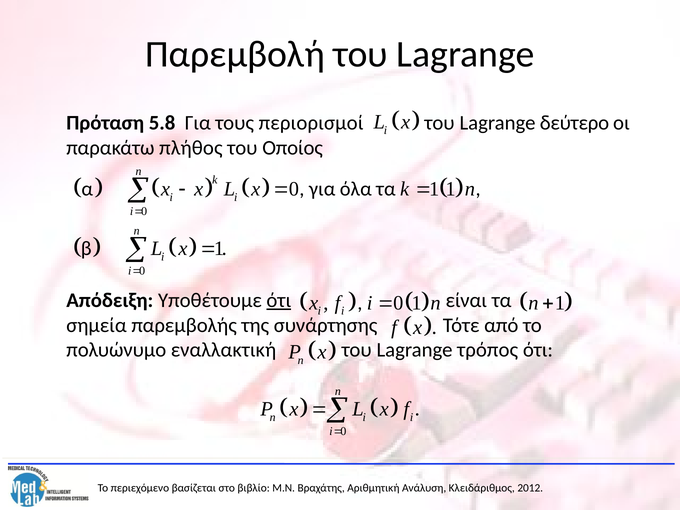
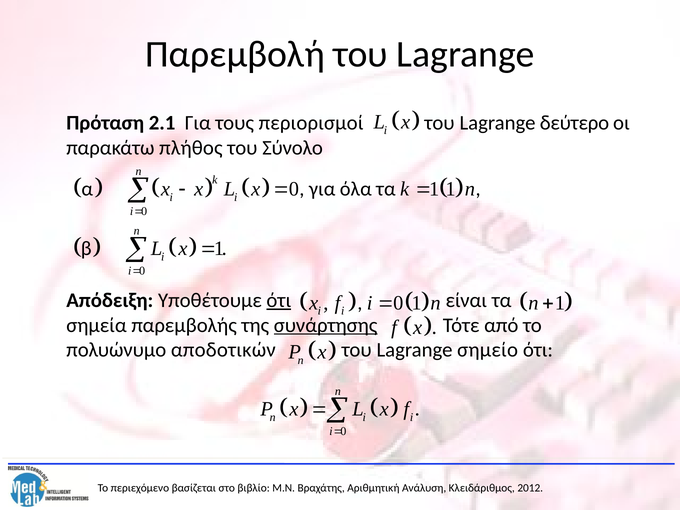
5.8: 5.8 -> 2.1
Οποίος: Οποίος -> Σύνολο
συνάρτησης underline: none -> present
εναλλακτική: εναλλακτική -> αποδοτικών
τρόπος: τρόπος -> σημείο
